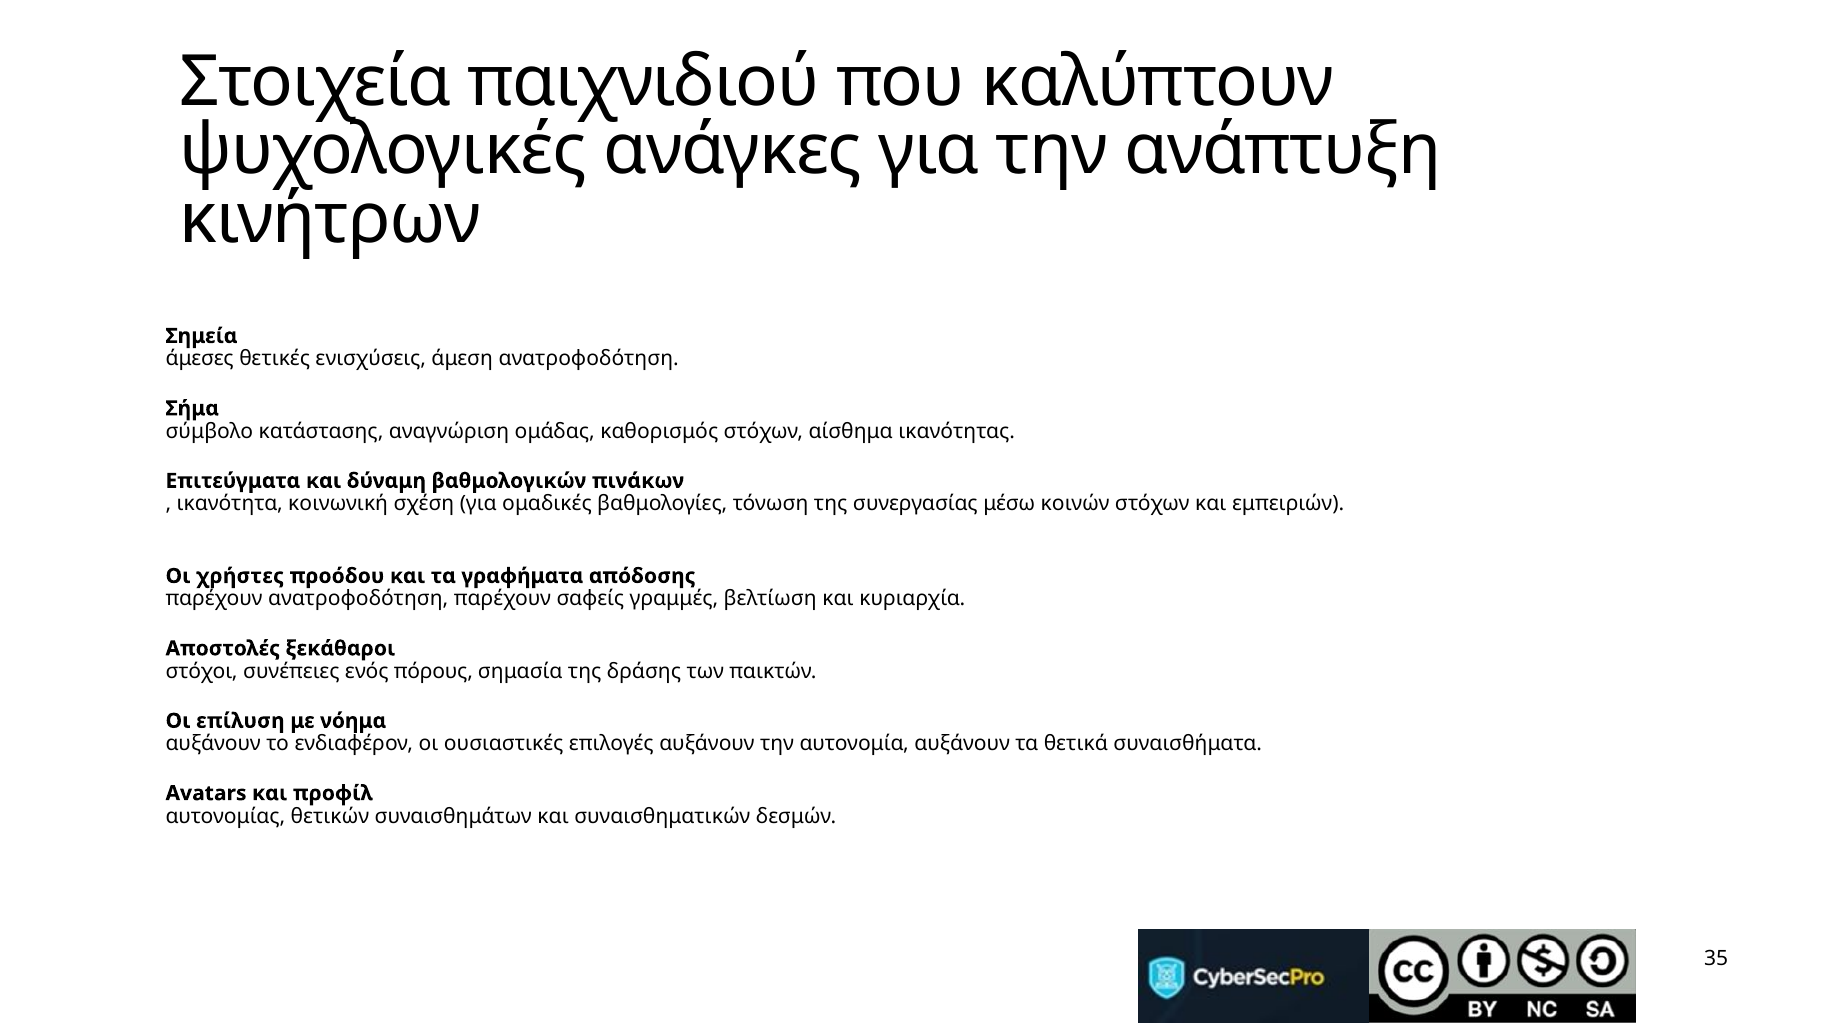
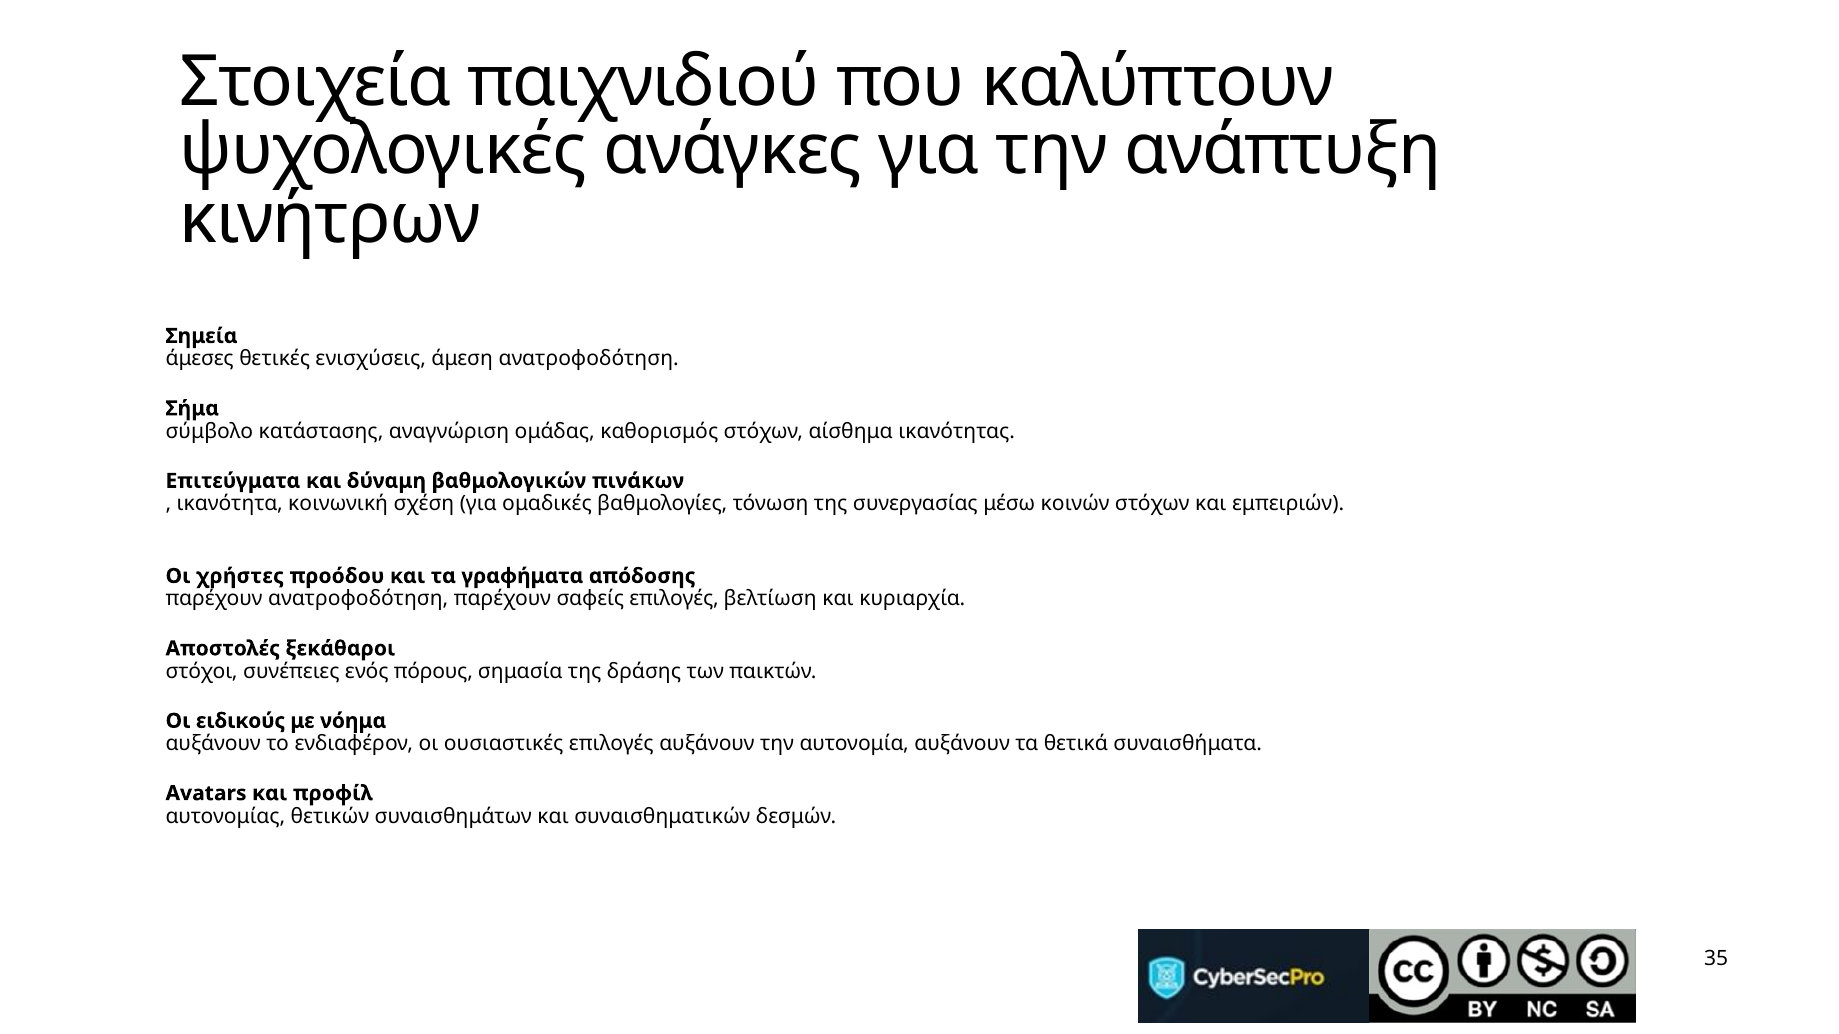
σαφείς γραμμές: γραμμές -> επιλογές
επίλυση: επίλυση -> ειδικούς
